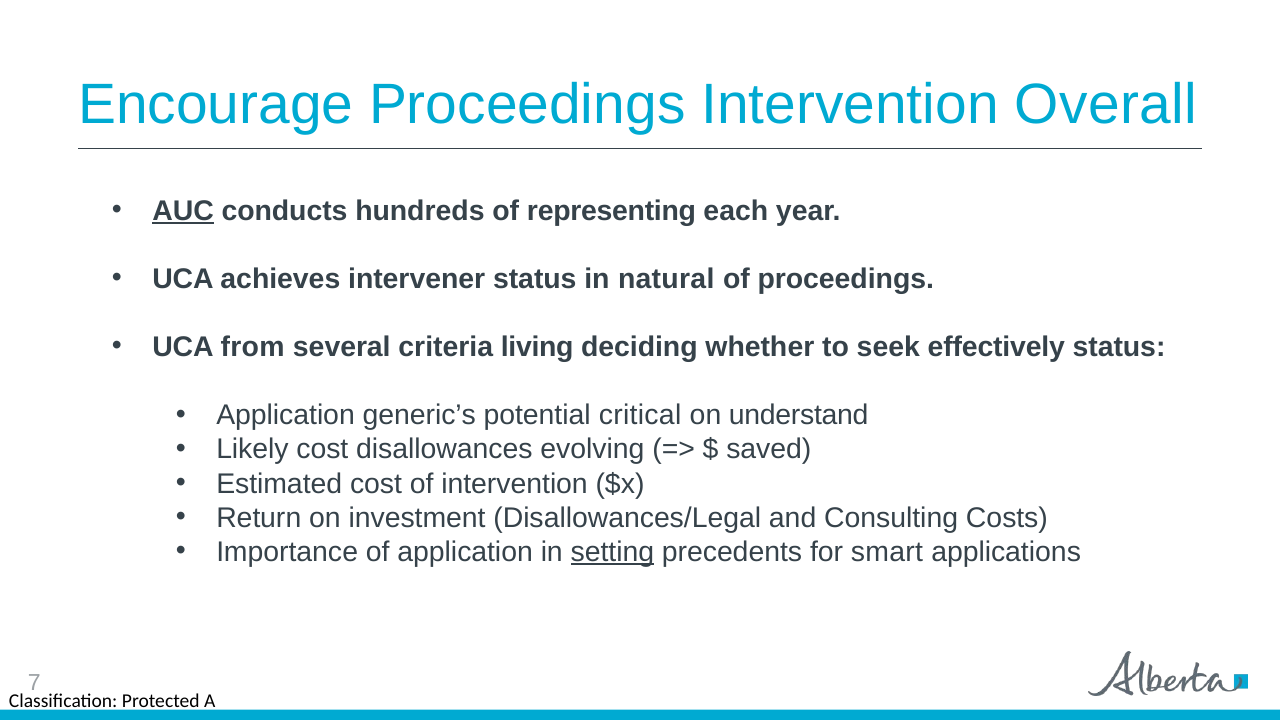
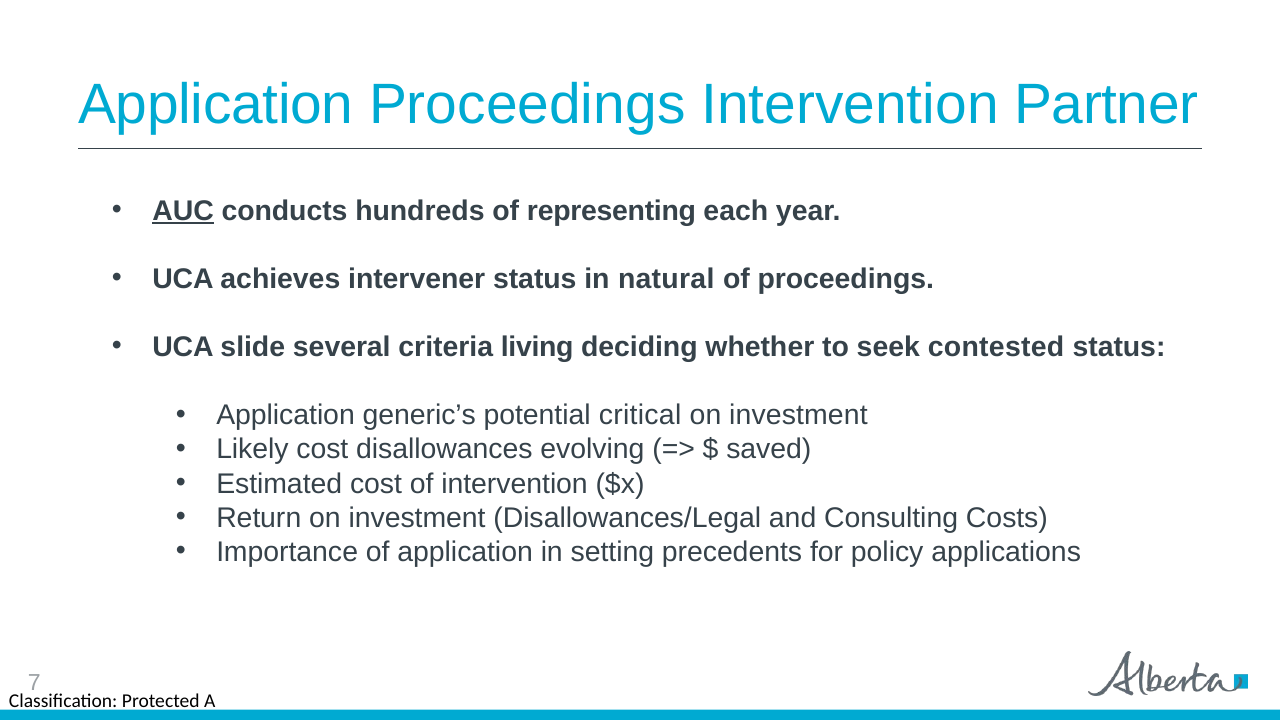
Encourage at (216, 105): Encourage -> Application
Overall: Overall -> Partner
from: from -> slide
effectively: effectively -> contested
understand at (799, 415): understand -> investment
setting underline: present -> none
smart: smart -> policy
